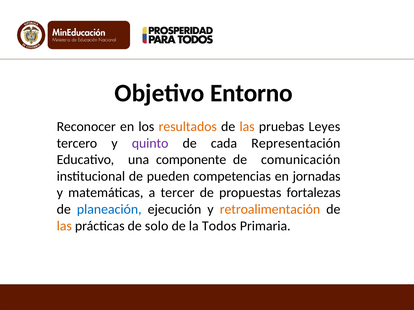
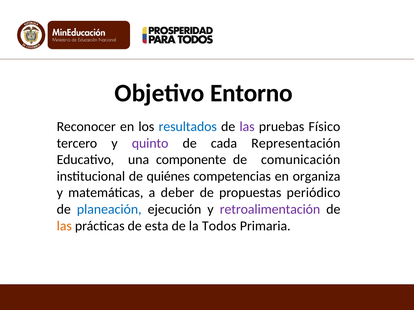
resultados colour: orange -> blue
las at (247, 127) colour: orange -> purple
Leyes: Leyes -> Físico
pueden: pueden -> quiénes
jornadas: jornadas -> organiza
tercer: tercer -> deber
fortalezas: fortalezas -> periódico
retroalimentación colour: orange -> purple
solo: solo -> esta
